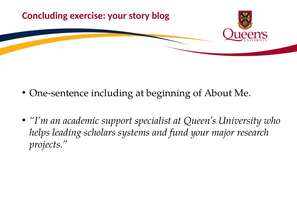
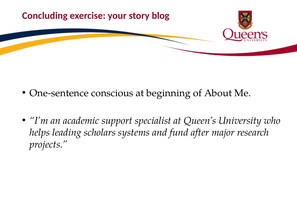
including: including -> conscious
fund your: your -> after
